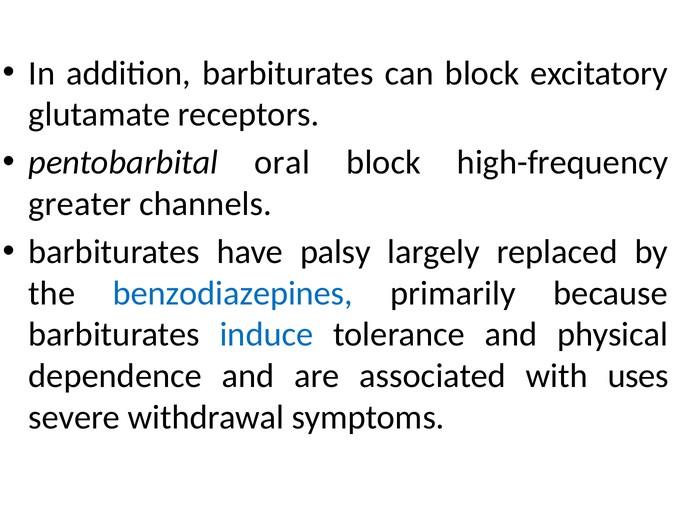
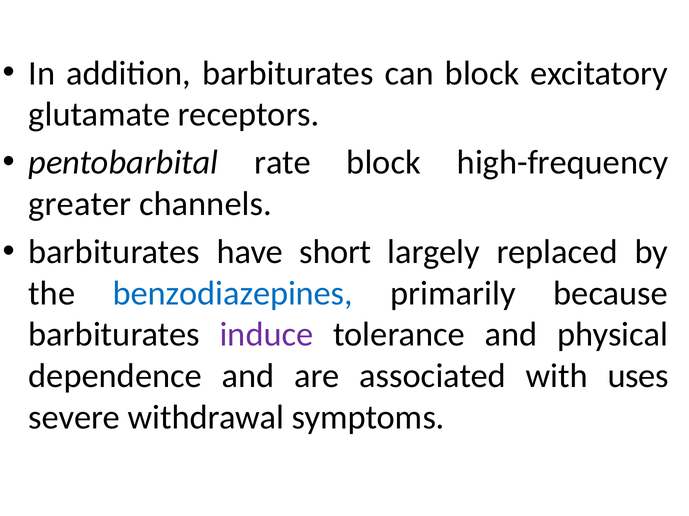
oral: oral -> rate
palsy: palsy -> short
induce colour: blue -> purple
